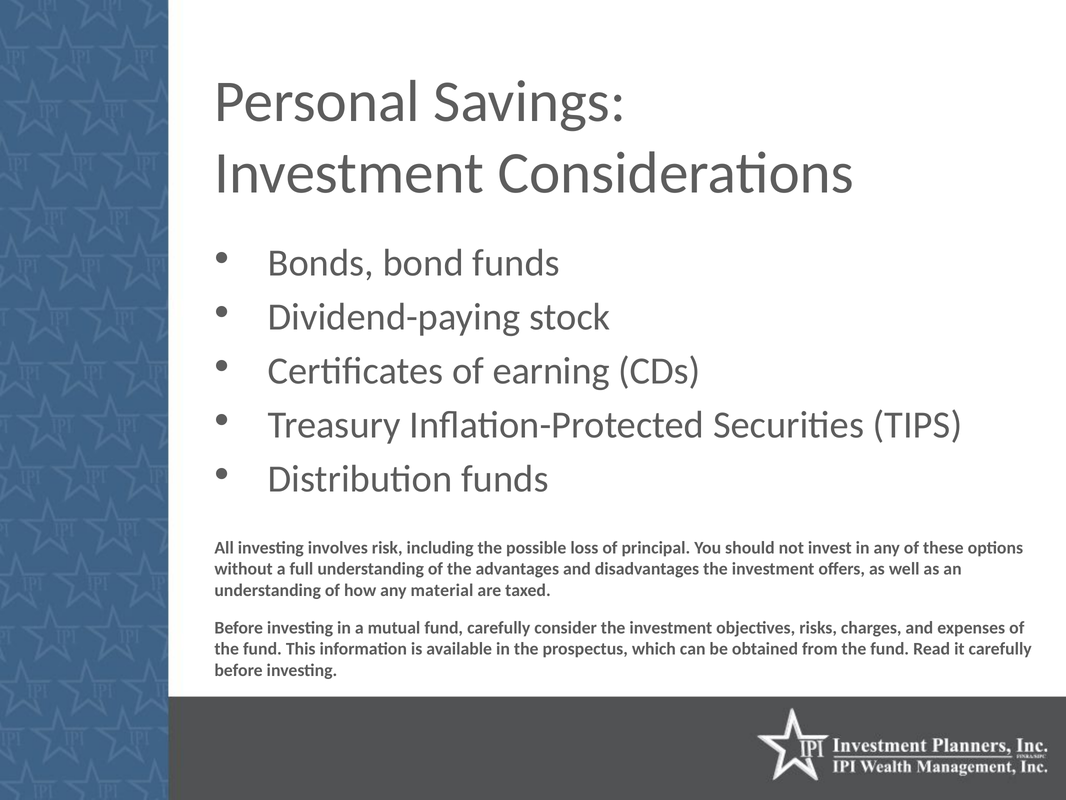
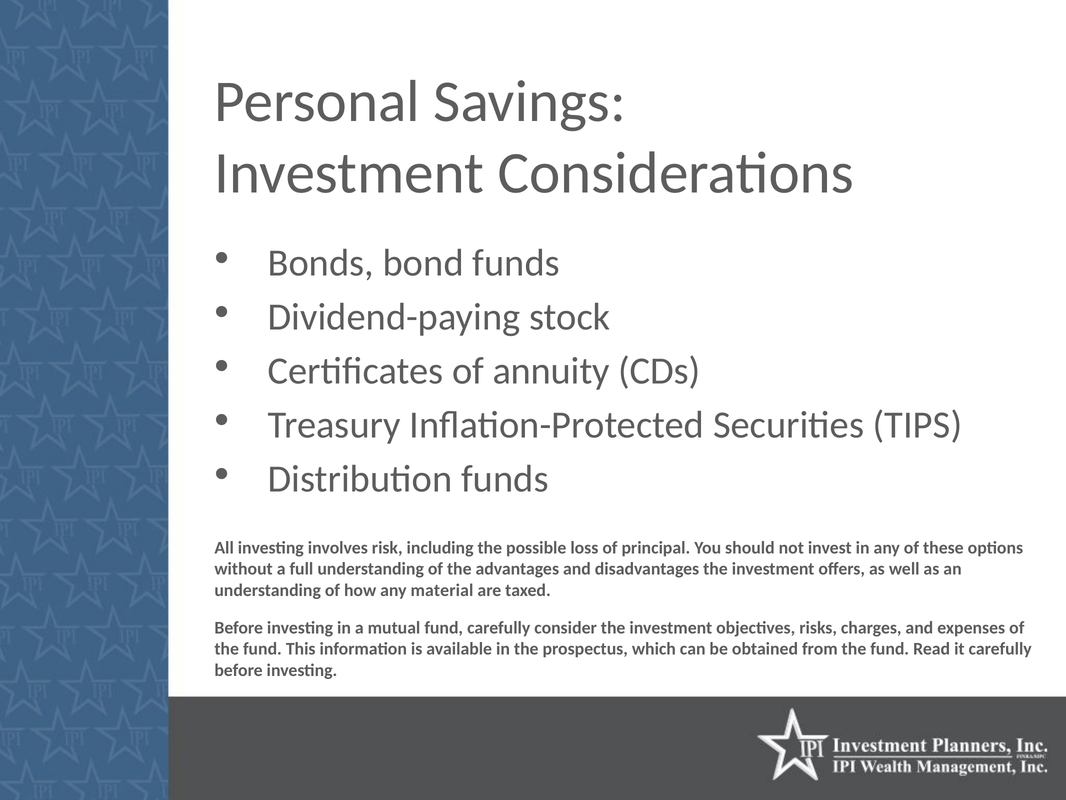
earning: earning -> annuity
